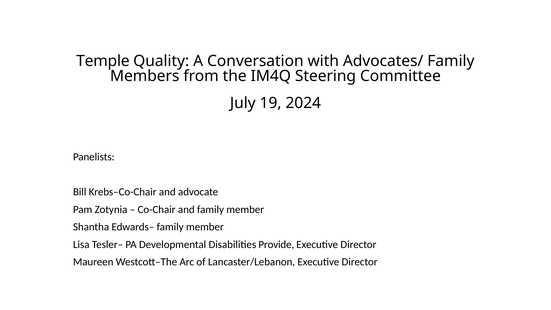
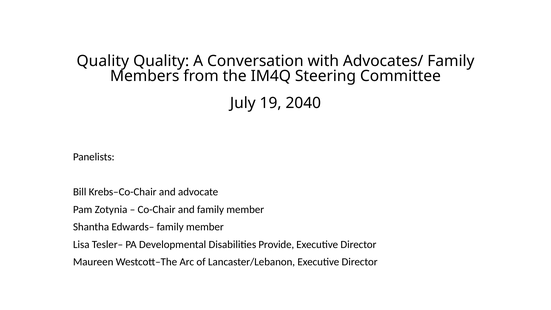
Temple at (103, 61): Temple -> Quality
2024: 2024 -> 2040
